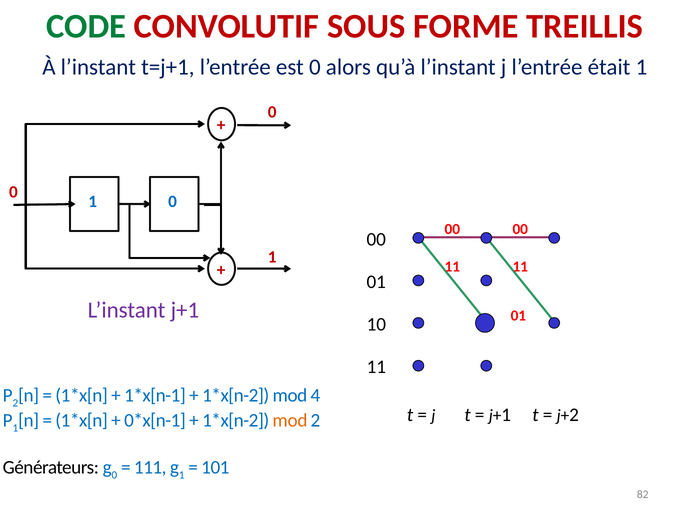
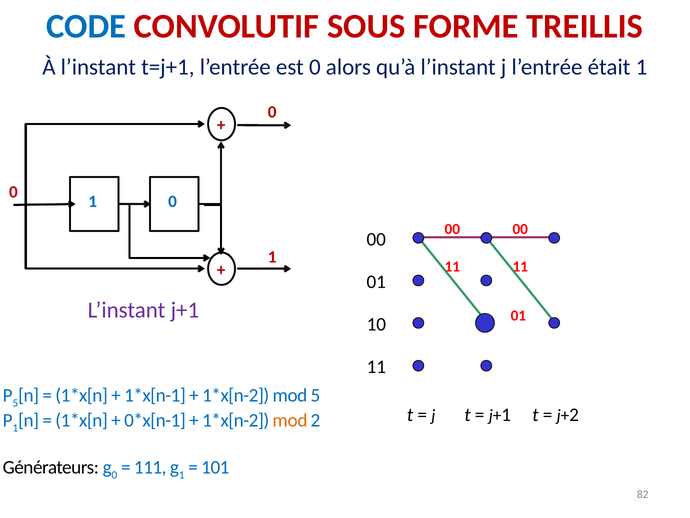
CODE colour: green -> blue
2 at (15, 403): 2 -> 5
mod 4: 4 -> 5
